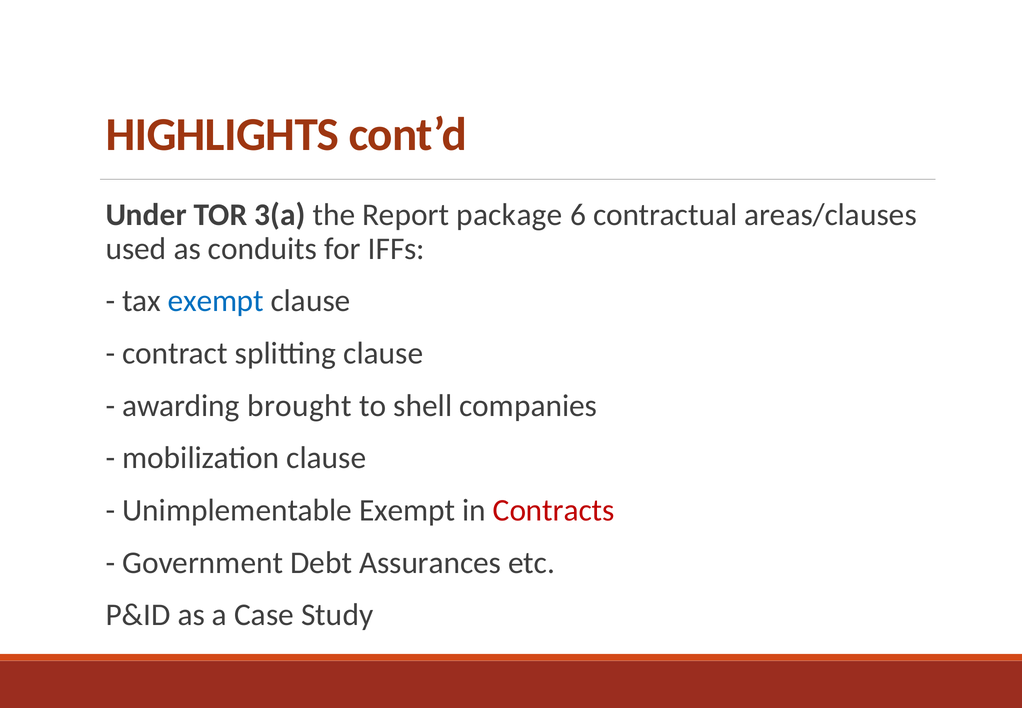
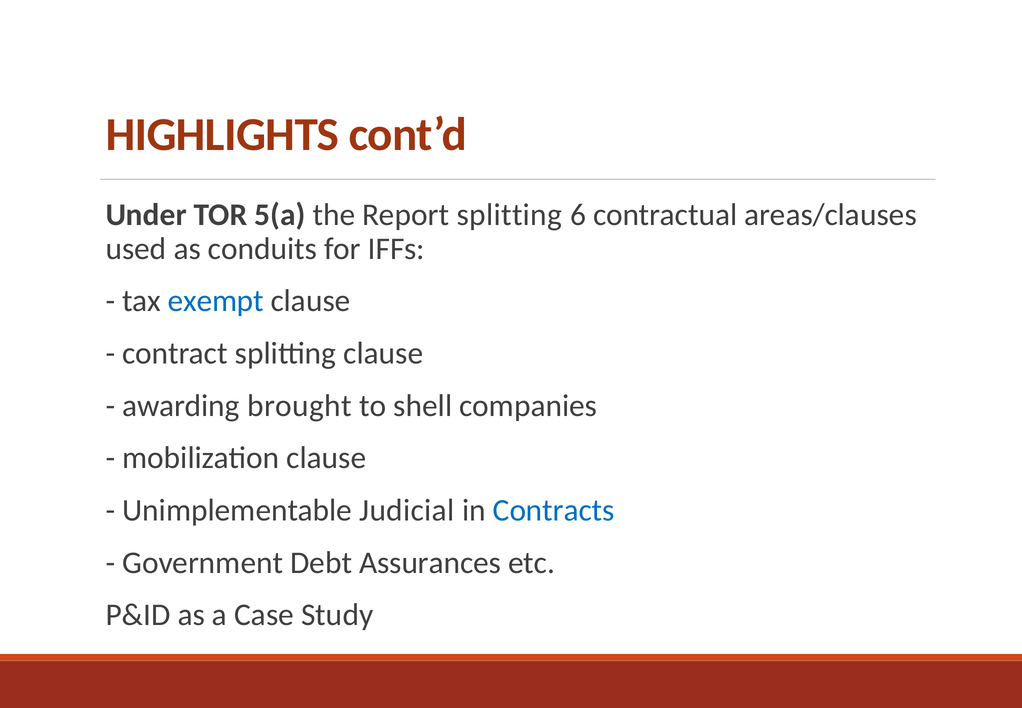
3(a: 3(a -> 5(a
Report package: package -> splitting
Unimplementable Exempt: Exempt -> Judicial
Contracts colour: red -> blue
